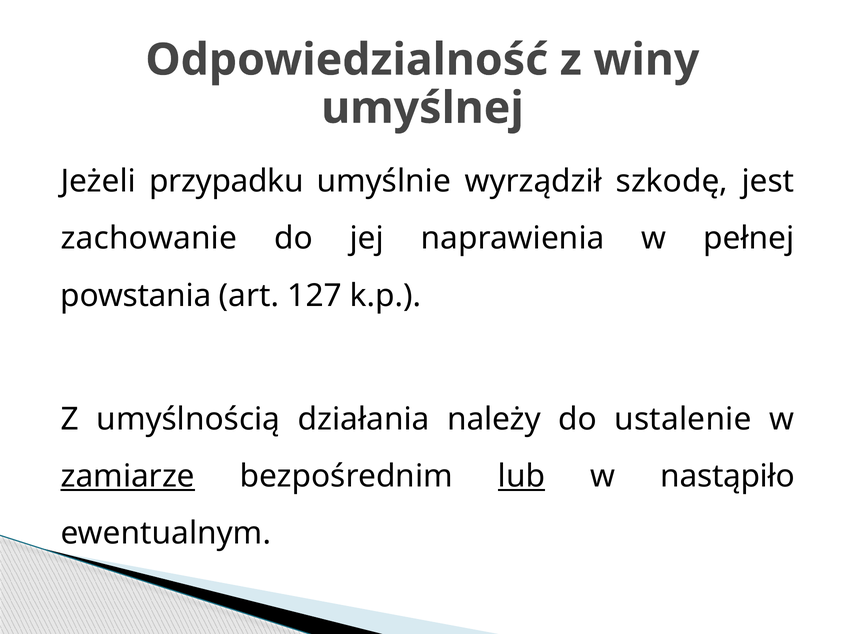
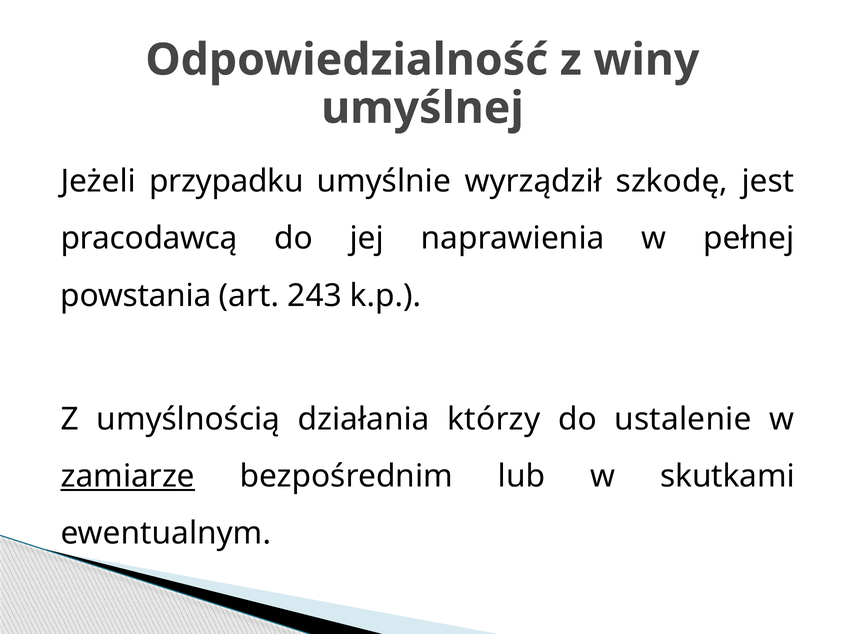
zachowanie: zachowanie -> pracodawcą
127: 127 -> 243
należy: należy -> którzy
lub underline: present -> none
nastąpiło: nastąpiło -> skutkami
